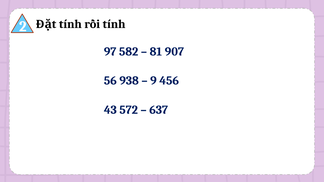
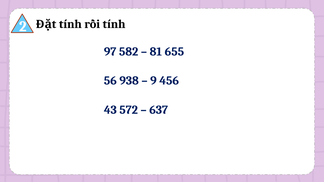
907: 907 -> 655
